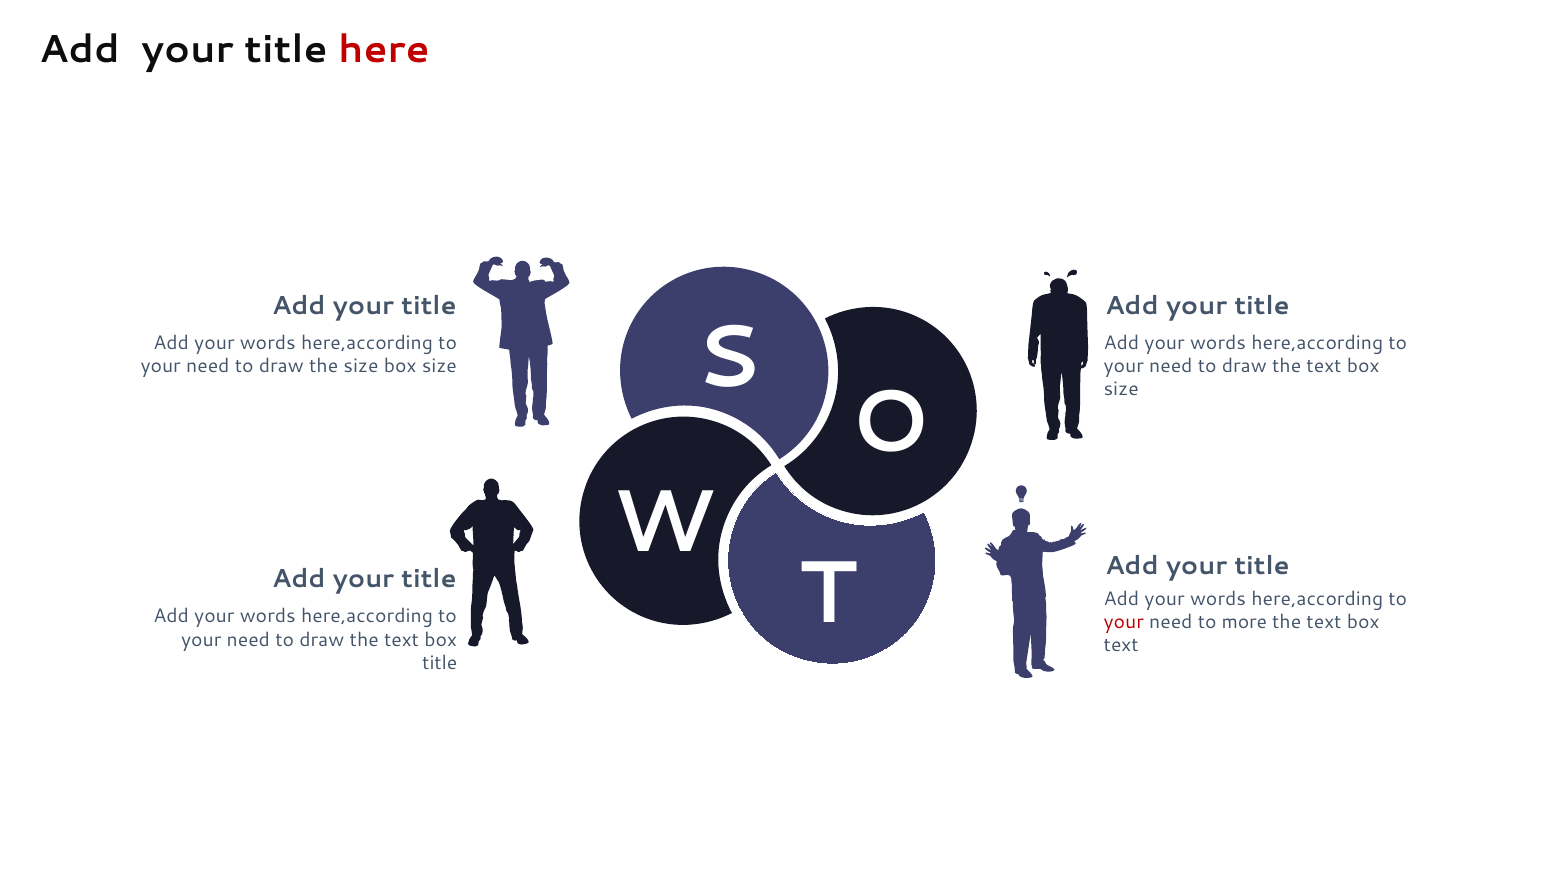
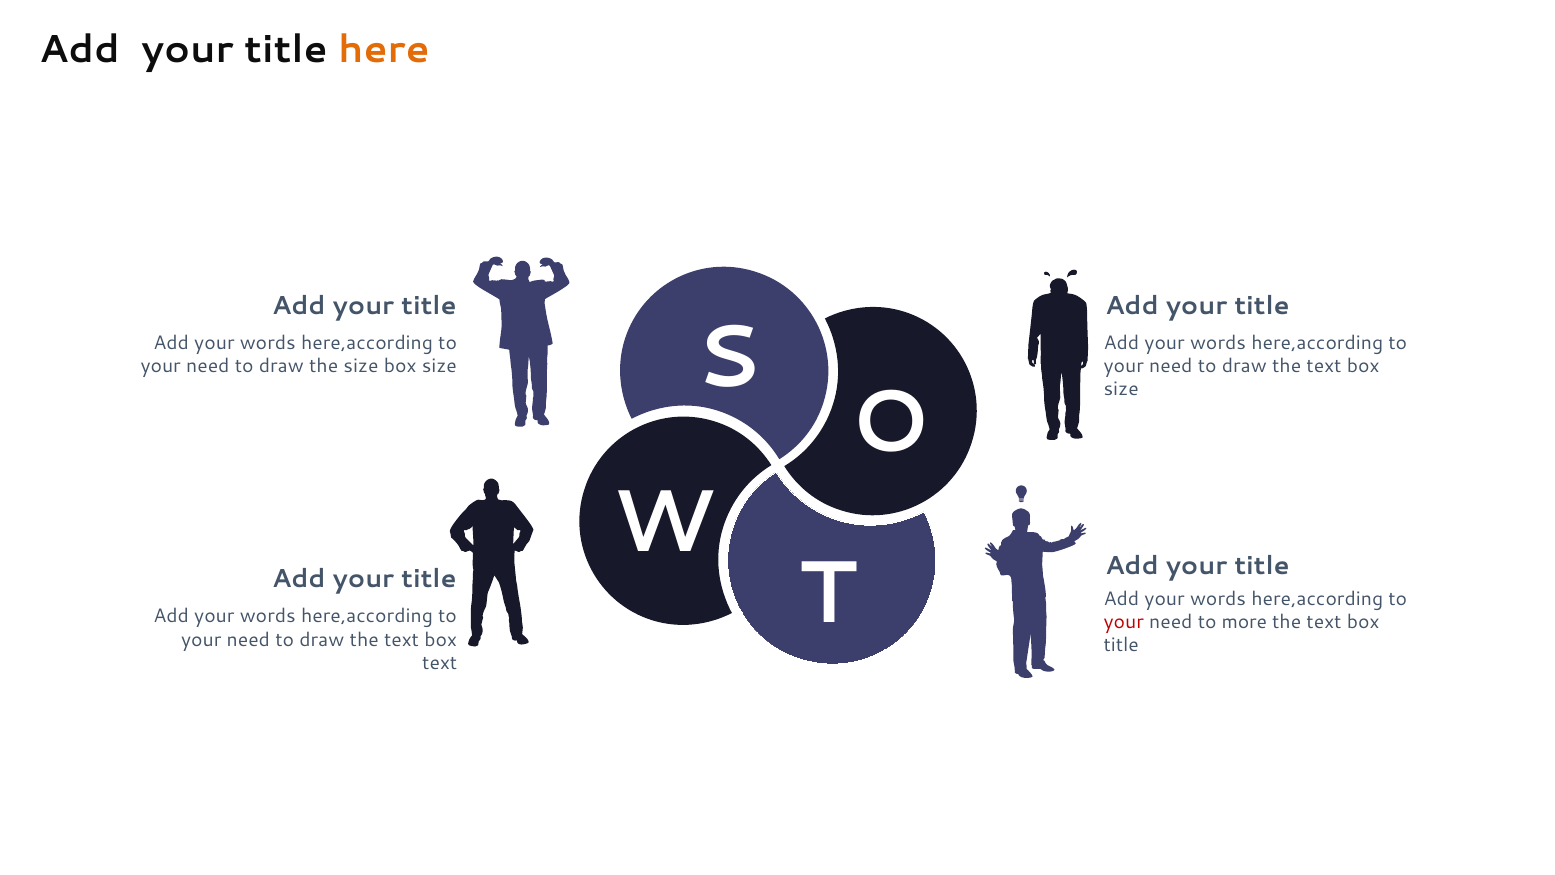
here colour: red -> orange
text at (1121, 645): text -> title
title at (440, 663): title -> text
